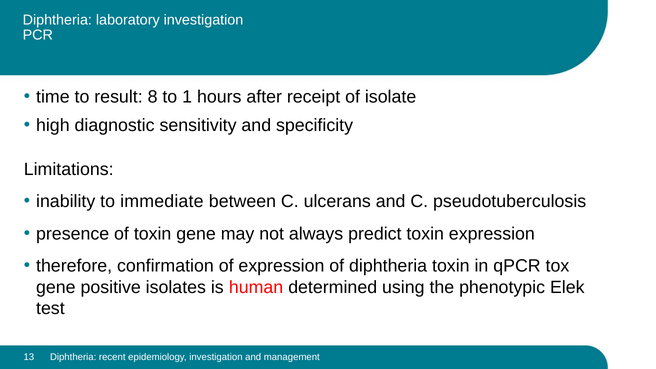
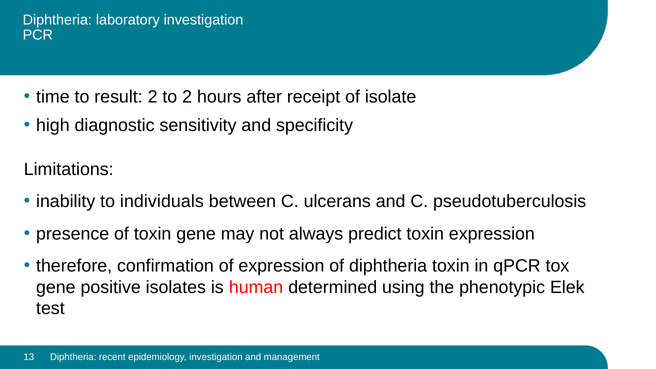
result 8: 8 -> 2
to 1: 1 -> 2
immediate: immediate -> individuals
